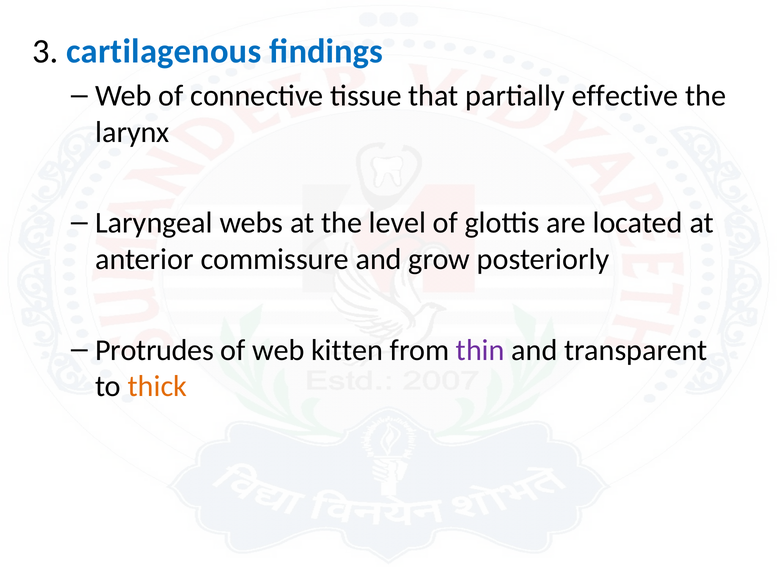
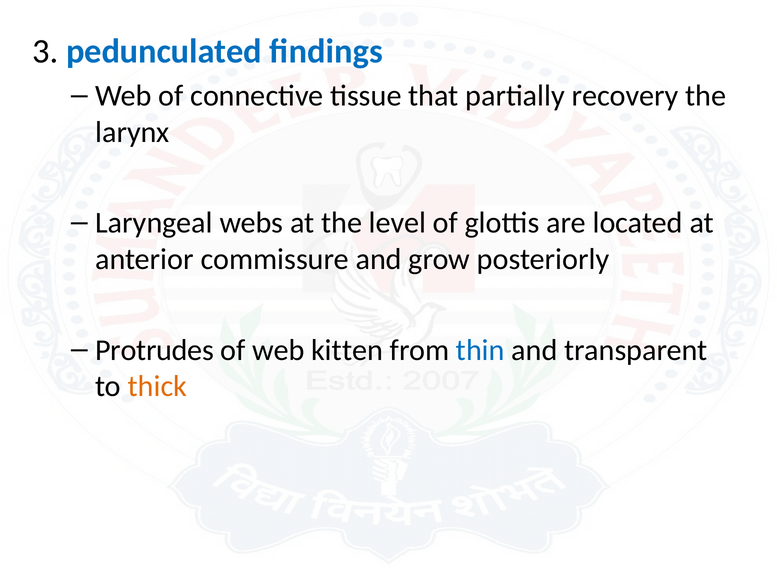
cartilagenous: cartilagenous -> pedunculated
effective: effective -> recovery
thin colour: purple -> blue
